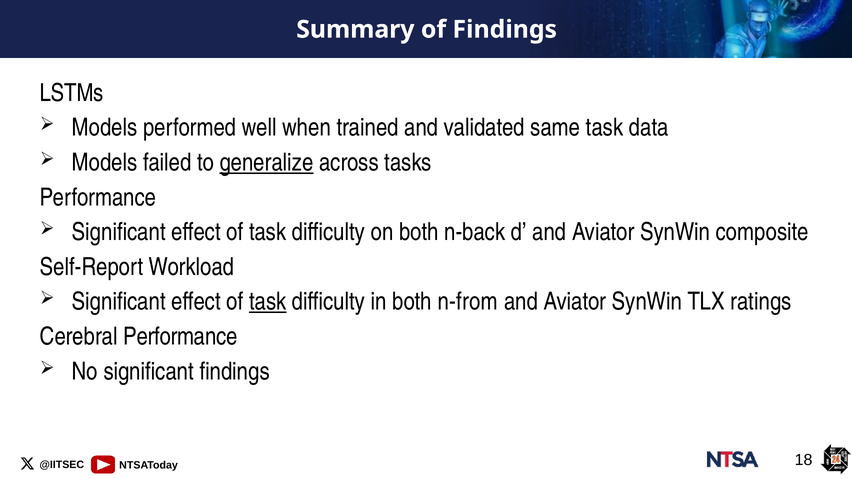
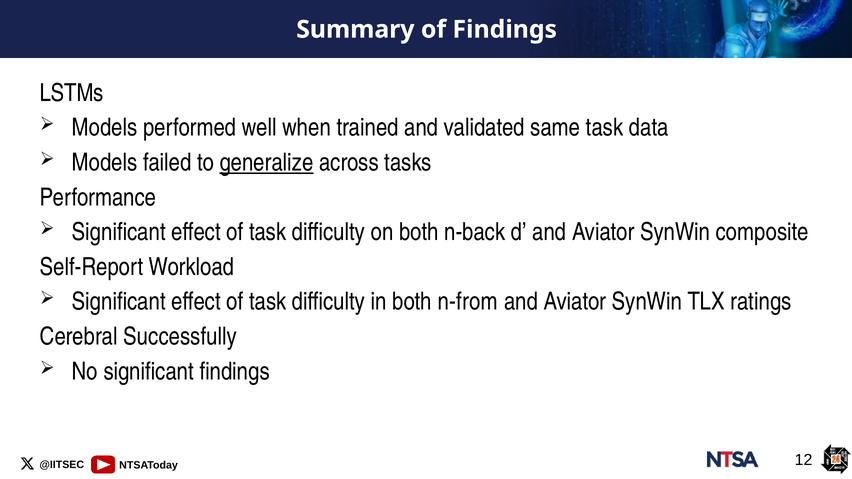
task at (268, 302) underline: present -> none
Cerebral Performance: Performance -> Successfully
18: 18 -> 12
